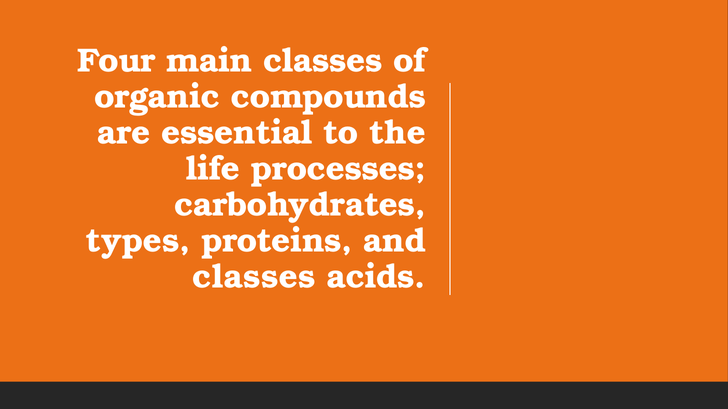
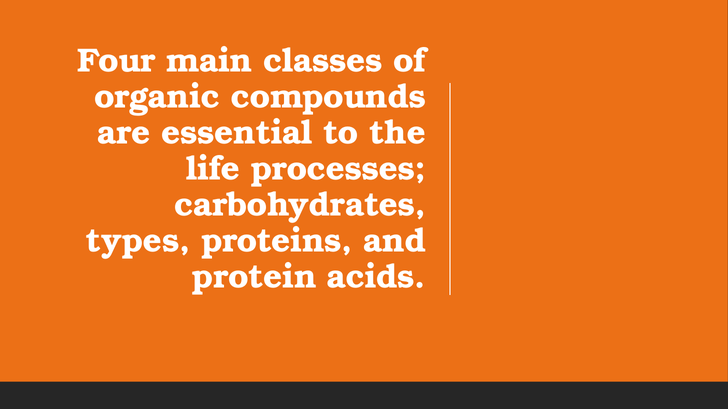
classes at (254, 277): classes -> protein
